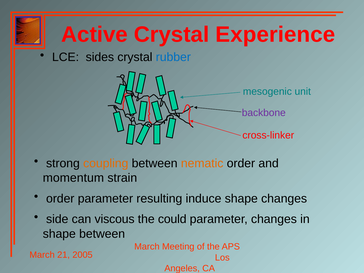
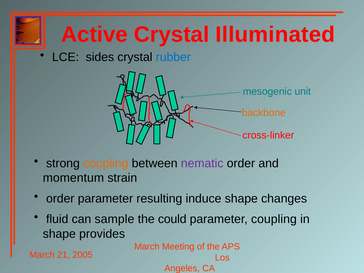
Experience: Experience -> Illuminated
backbone colour: purple -> orange
nematic colour: orange -> purple
side: side -> fluid
viscous: viscous -> sample
parameter changes: changes -> coupling
shape between: between -> provides
